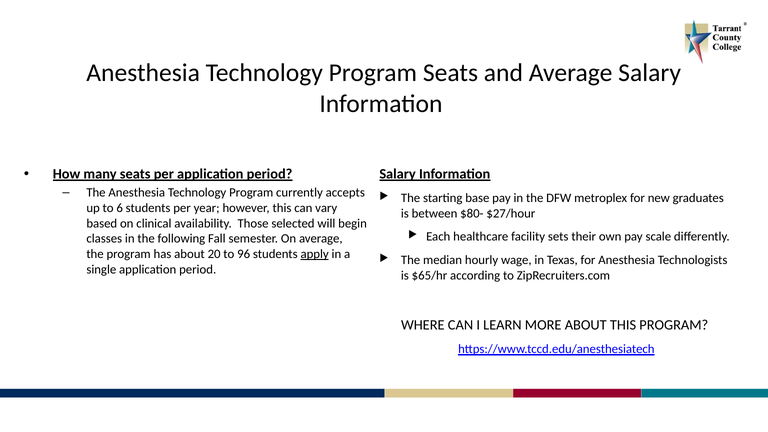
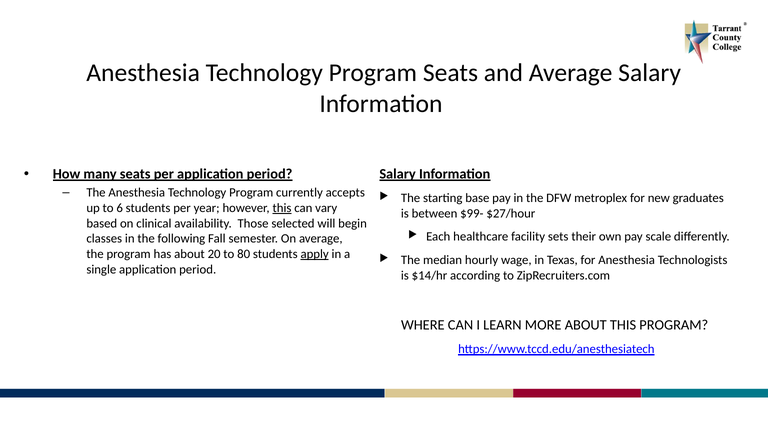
this at (282, 208) underline: none -> present
$80-: $80- -> $99-
96: 96 -> 80
$65/hr: $65/hr -> $14/hr
